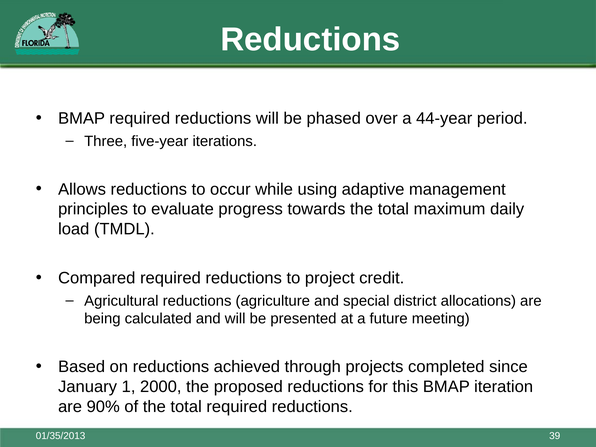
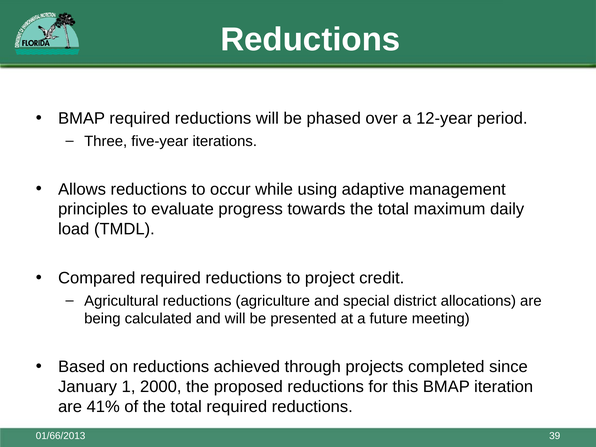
44-year: 44-year -> 12-year
90%: 90% -> 41%
01/35/2013: 01/35/2013 -> 01/66/2013
